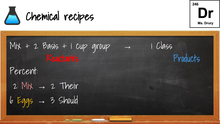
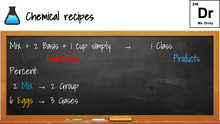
group: group -> simply
Mix at (27, 86) colour: pink -> light blue
Their: Their -> Group
Should: Should -> Gases
